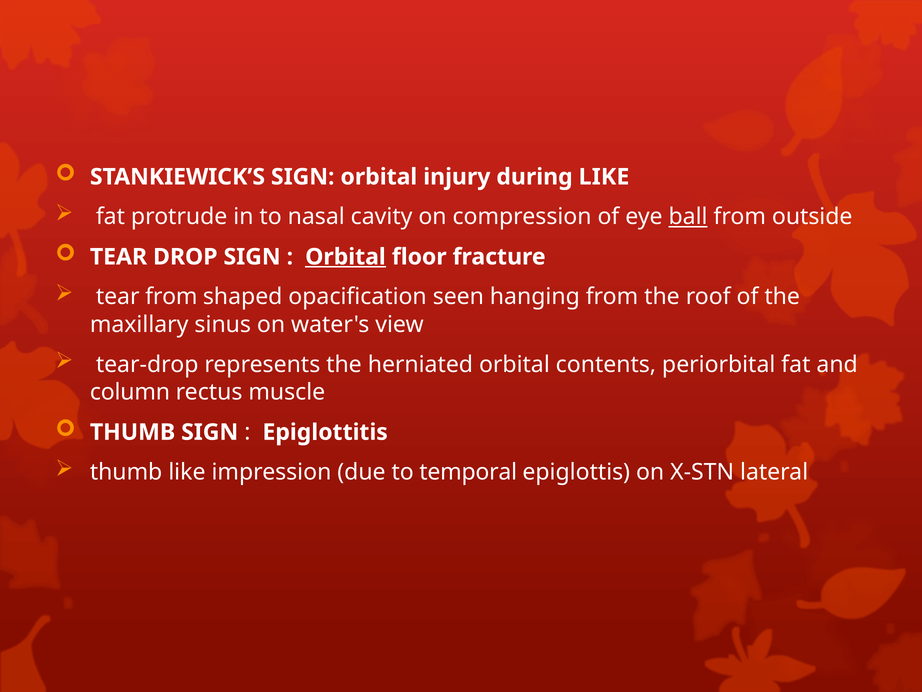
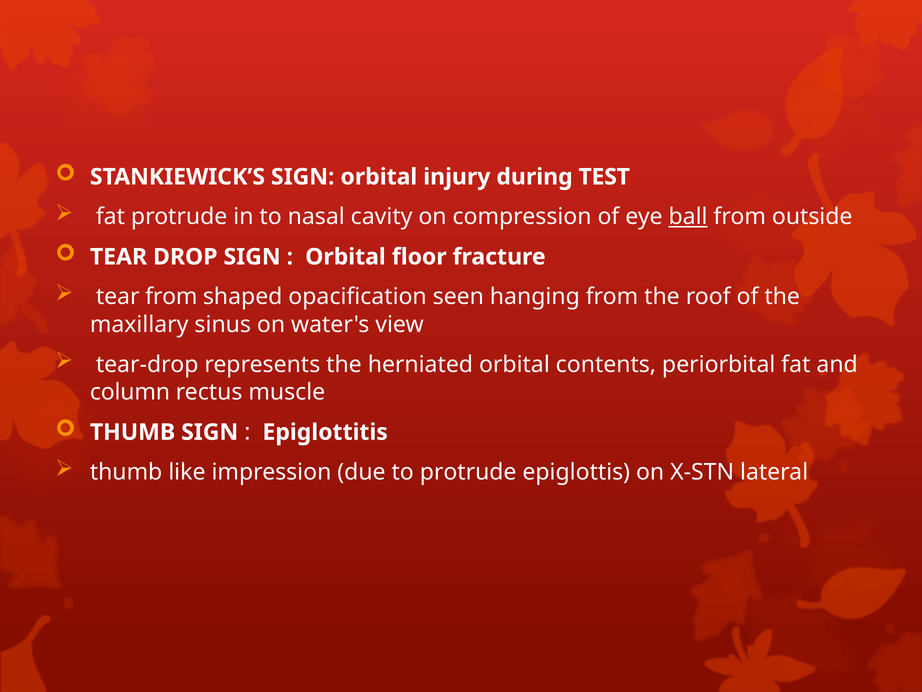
during LIKE: LIKE -> TEST
Orbital at (345, 257) underline: present -> none
to temporal: temporal -> protrude
